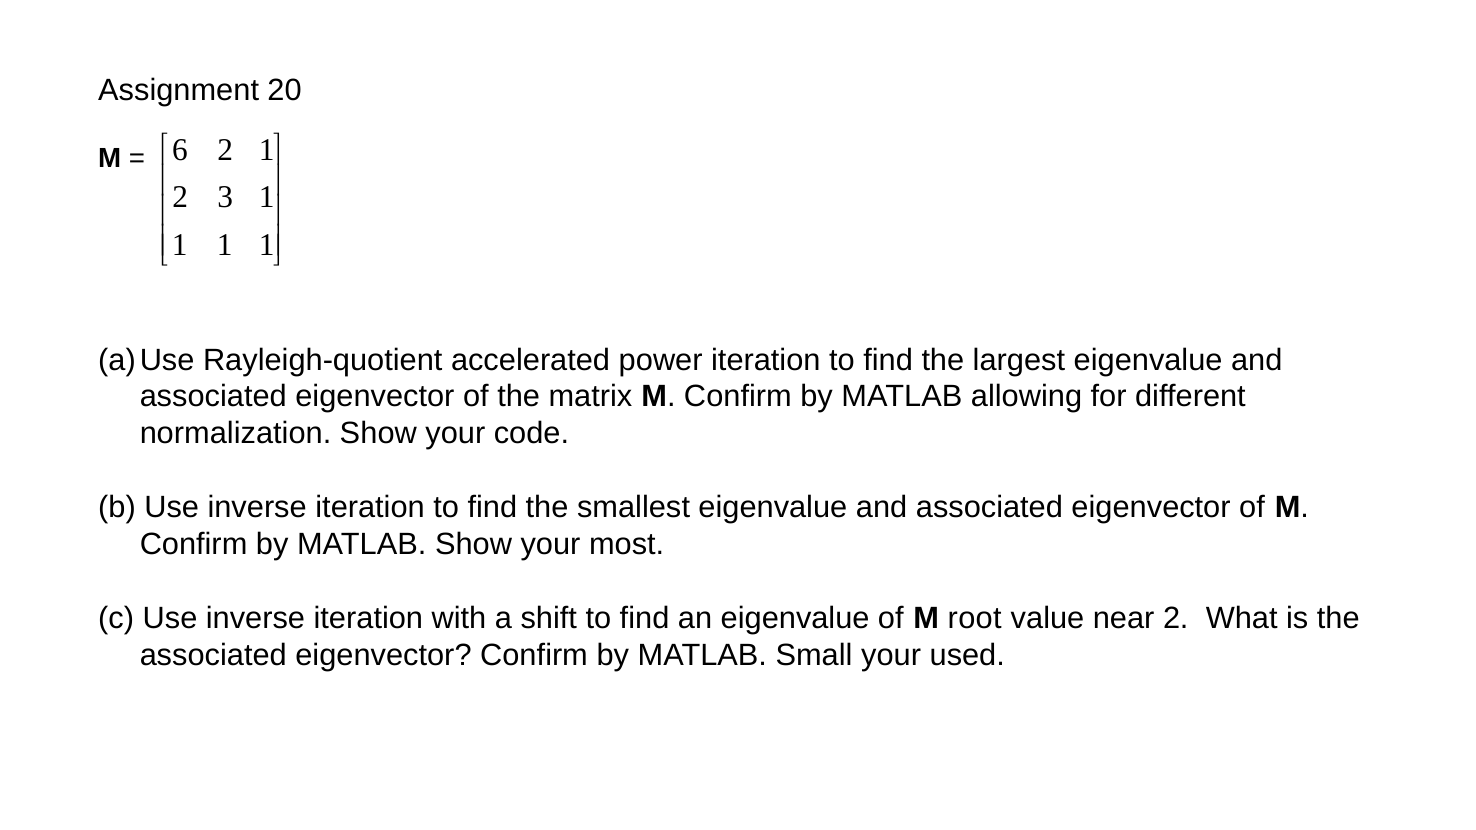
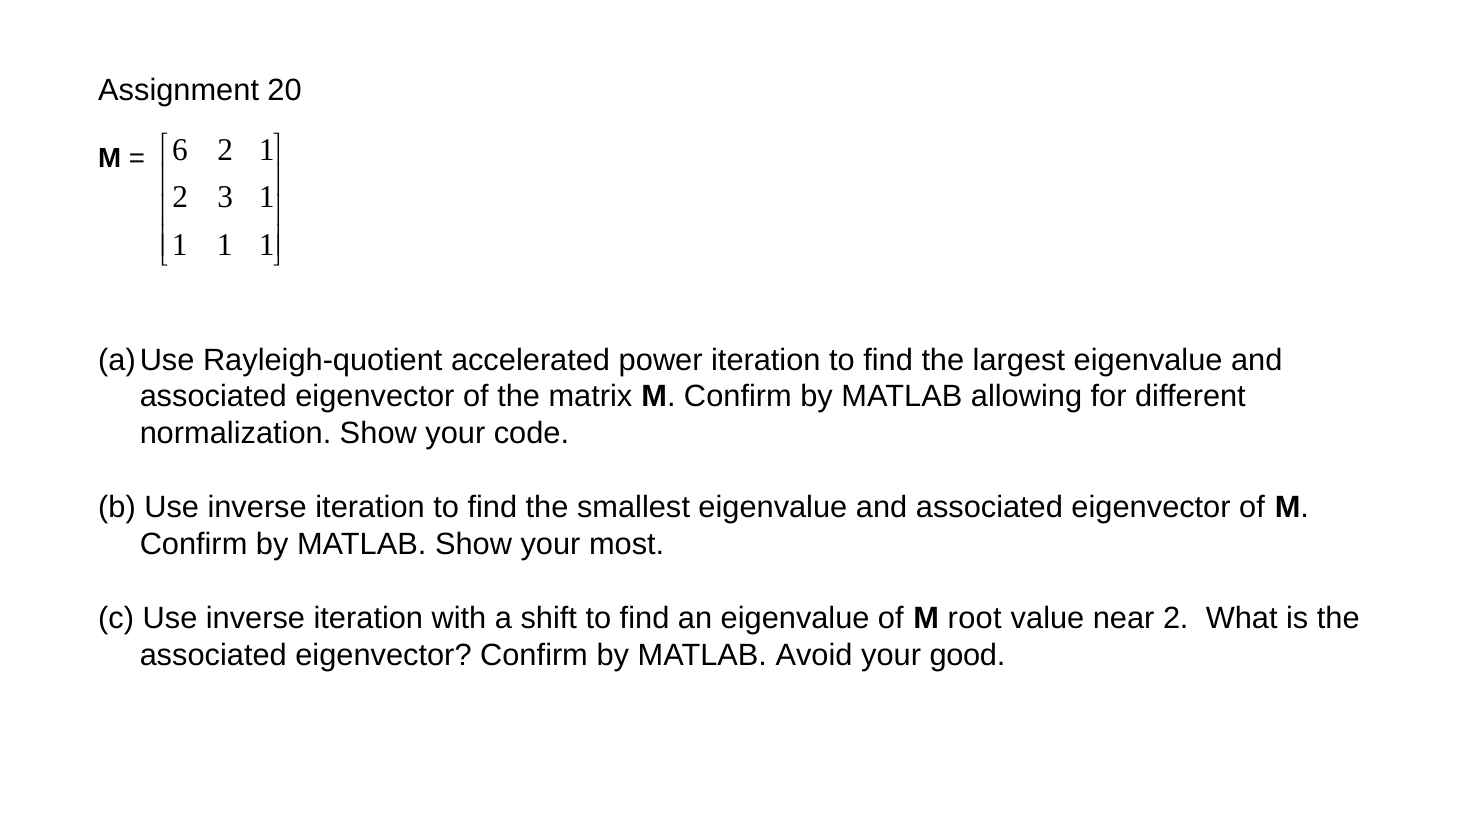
Small: Small -> Avoid
used: used -> good
